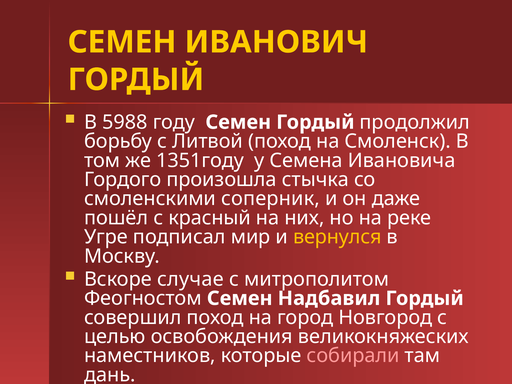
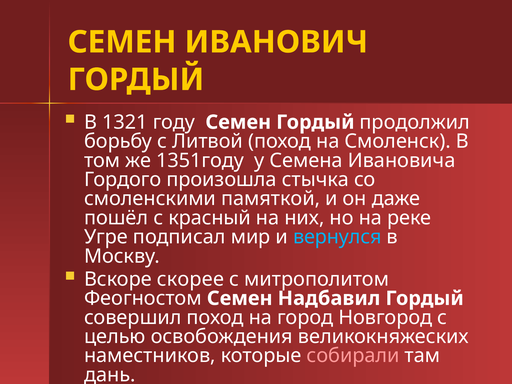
5988: 5988 -> 1321
соперник: соперник -> памяткой
вернулся colour: yellow -> light blue
случае: случае -> скорее
